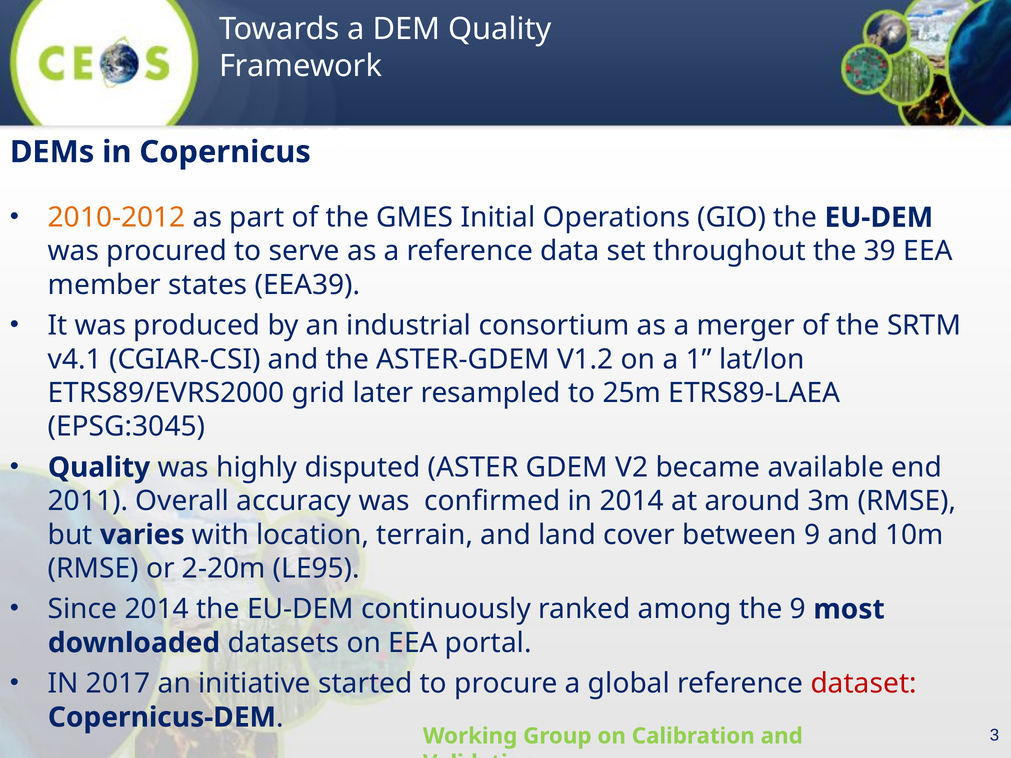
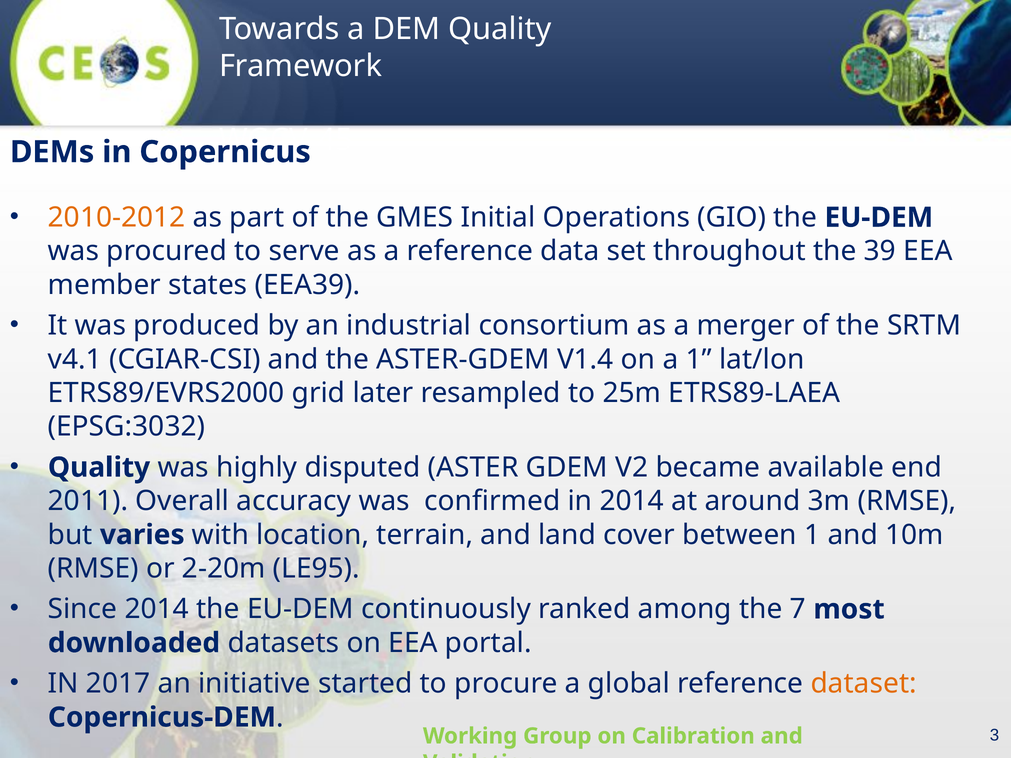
V1.2: V1.2 -> V1.4
EPSG:3045: EPSG:3045 -> EPSG:3032
between 9: 9 -> 1
the 9: 9 -> 7
dataset colour: red -> orange
